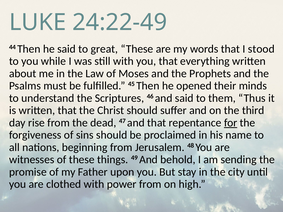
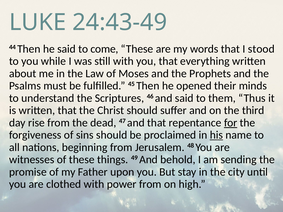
24:22-49: 24:22-49 -> 24:43-49
great: great -> come
his underline: none -> present
